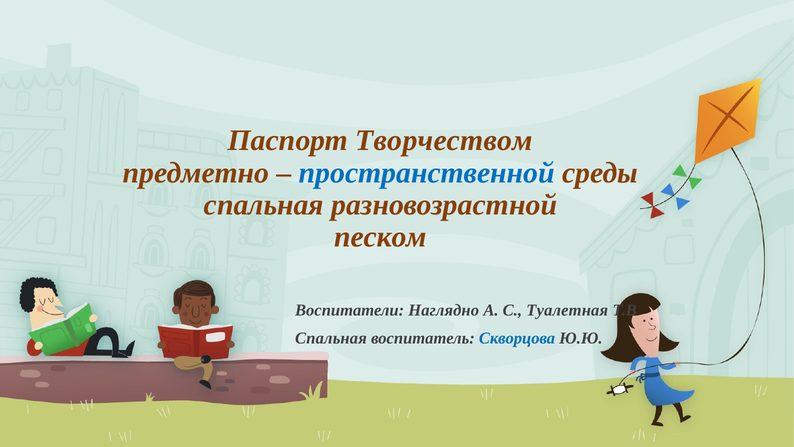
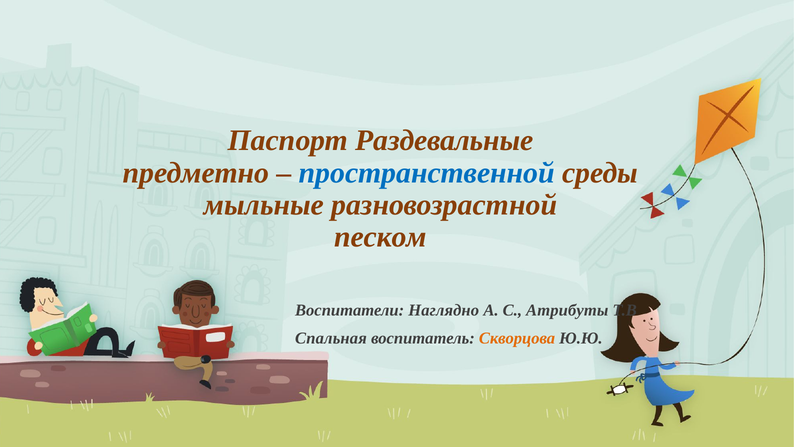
Творчеством: Творчеством -> Раздевальные
спальная at (264, 205): спальная -> мыльные
Туалетная: Туалетная -> Атрибуты
Скворцова colour: blue -> orange
